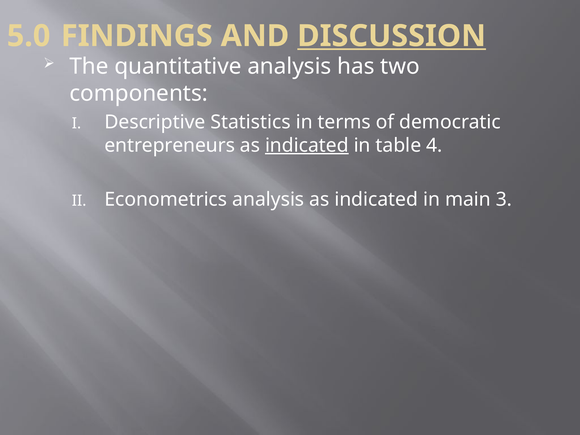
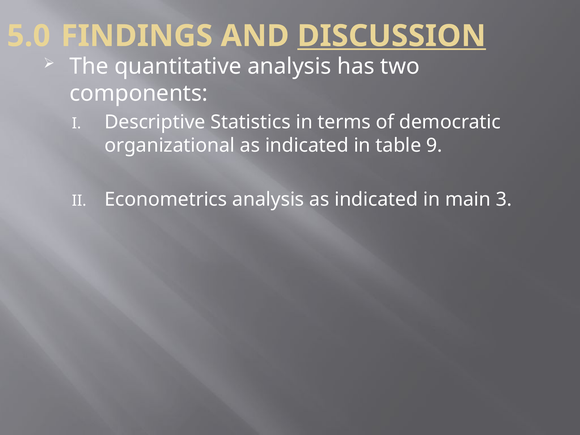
entrepreneurs: entrepreneurs -> organizational
indicated at (307, 145) underline: present -> none
4: 4 -> 9
